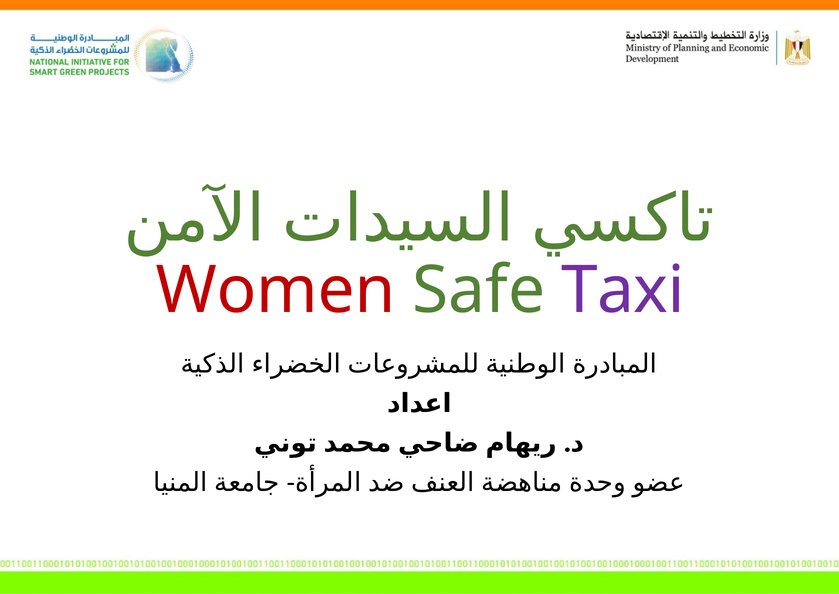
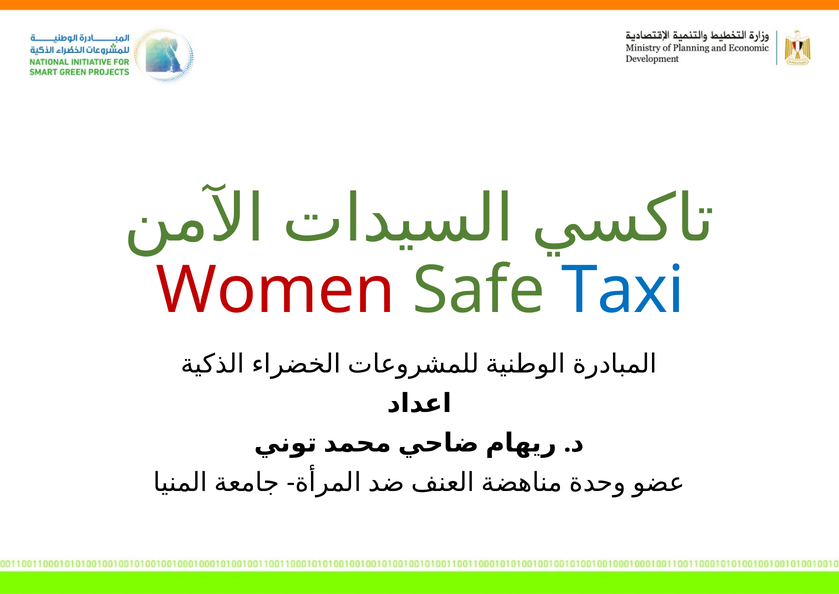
Taxi colour: purple -> blue
